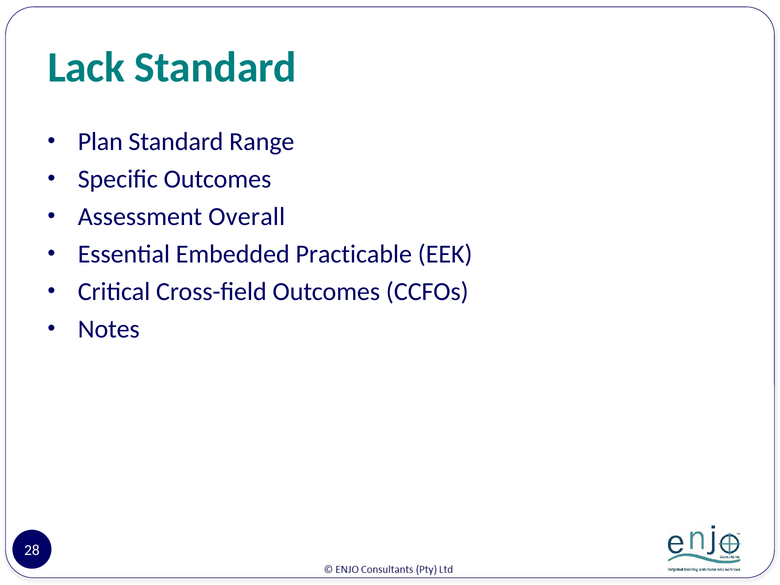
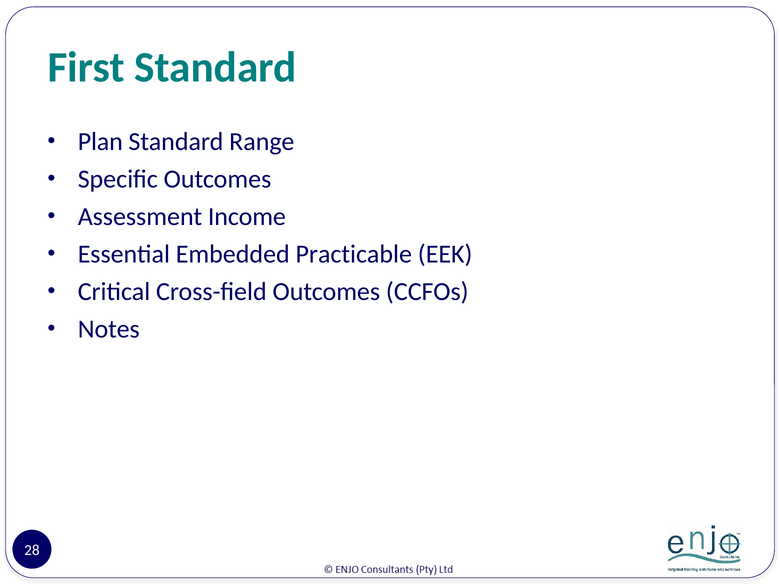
Lack: Lack -> First
Overall: Overall -> Income
